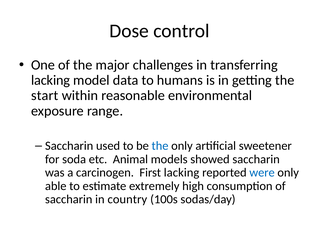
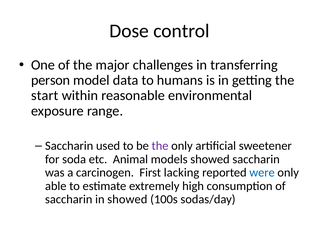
lacking at (51, 80): lacking -> person
the at (160, 146) colour: blue -> purple
in country: country -> showed
